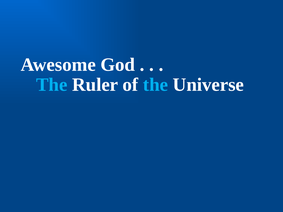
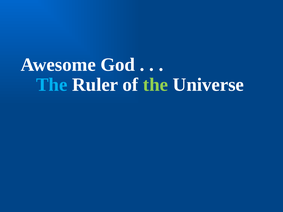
the at (156, 85) colour: light blue -> light green
